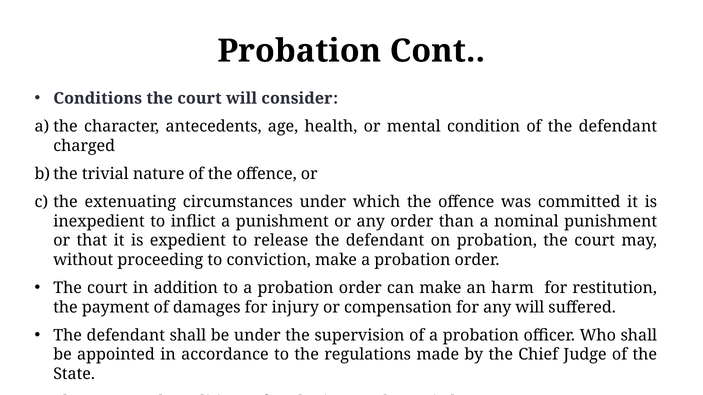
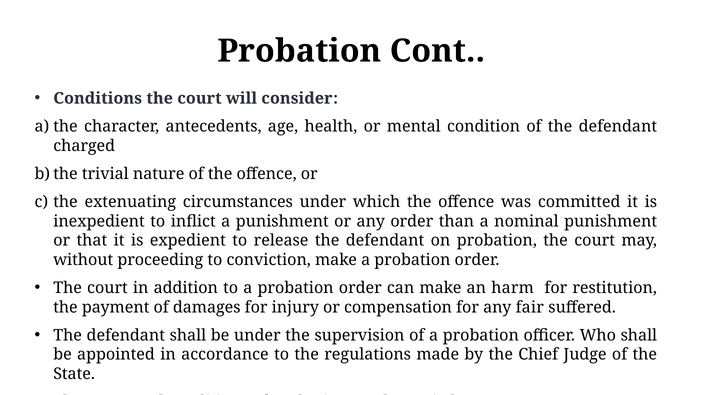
any will: will -> fair
